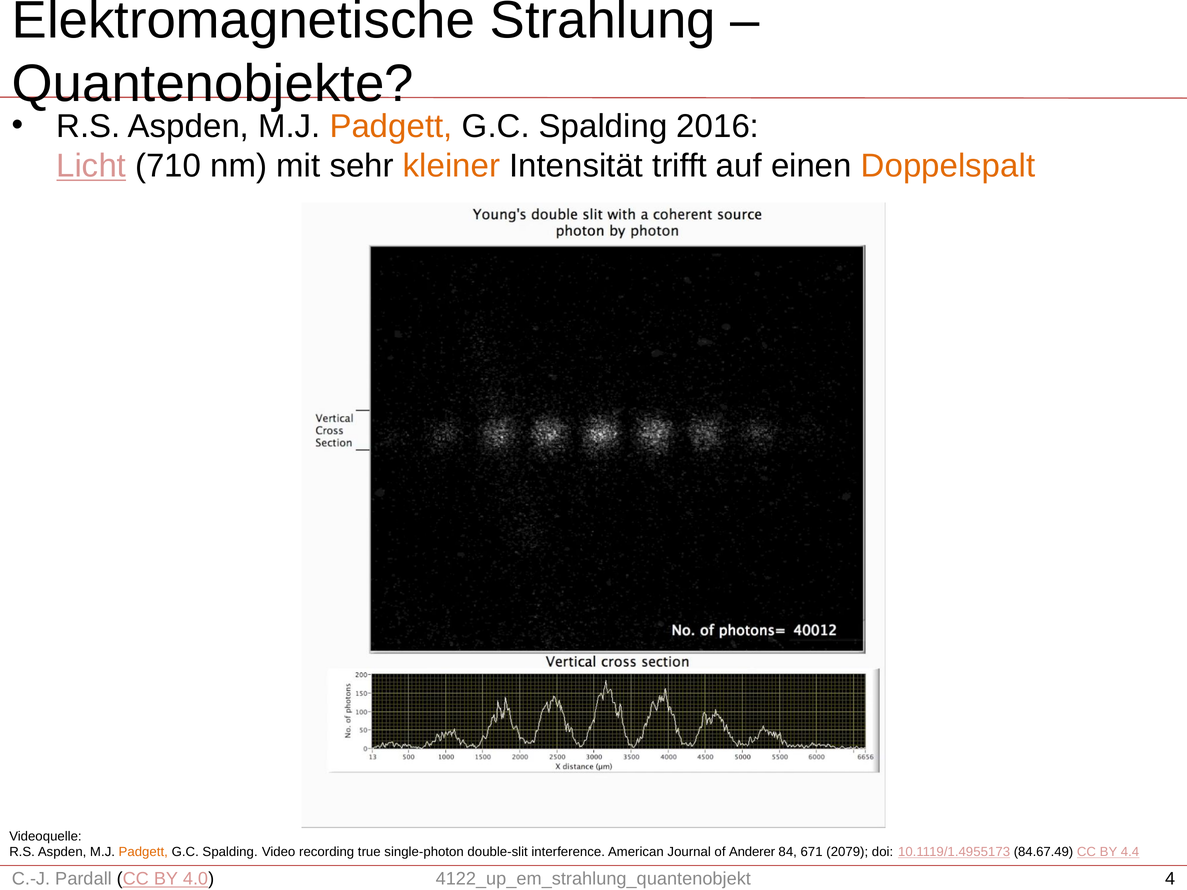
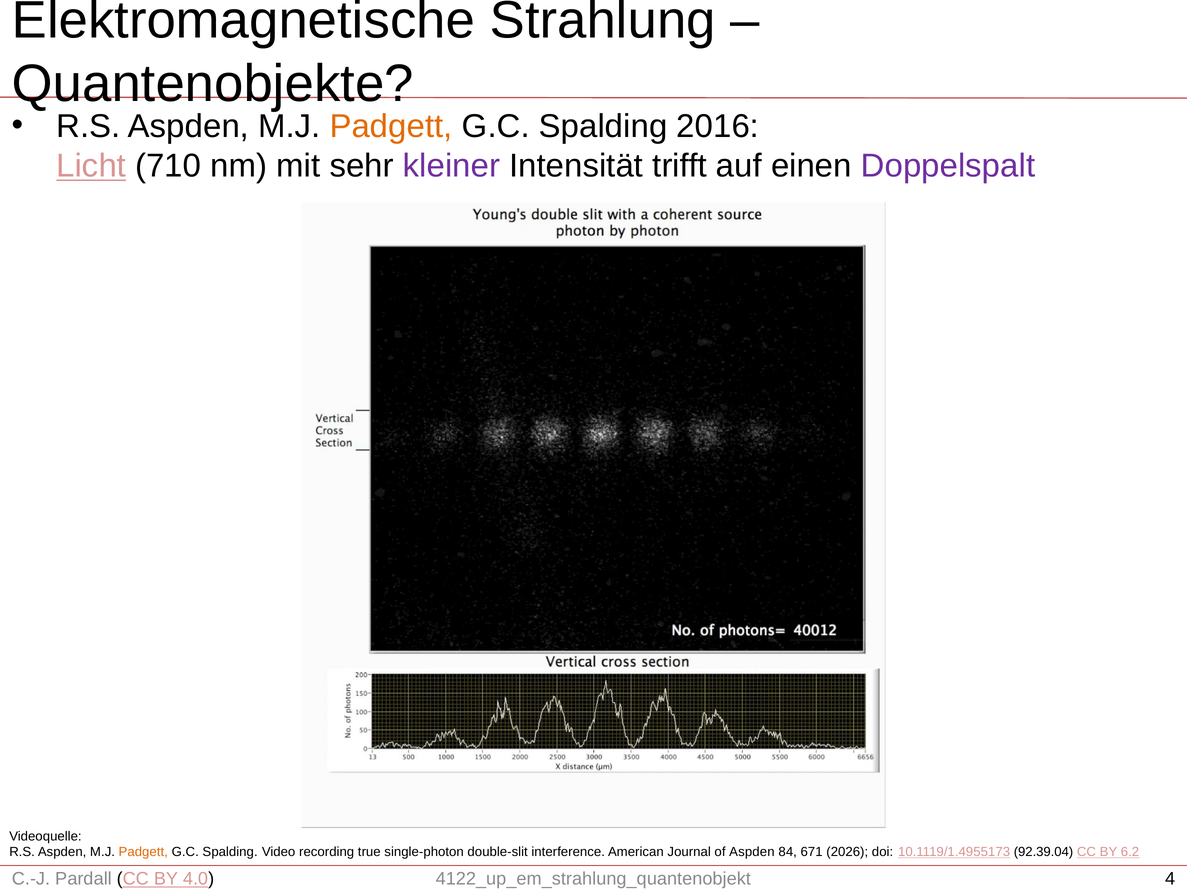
kleiner colour: orange -> purple
Doppelspalt colour: orange -> purple
of Anderer: Anderer -> Aspden
2079: 2079 -> 2026
84.67.49: 84.67.49 -> 92.39.04
4.4: 4.4 -> 6.2
